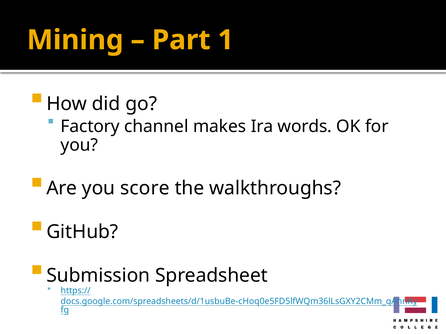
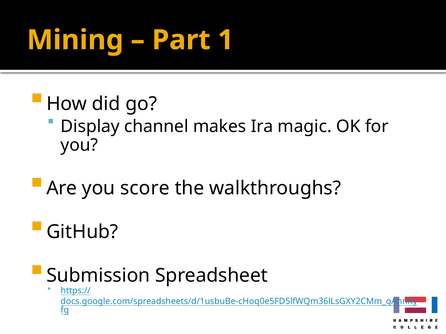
Factory: Factory -> Display
words: words -> magic
